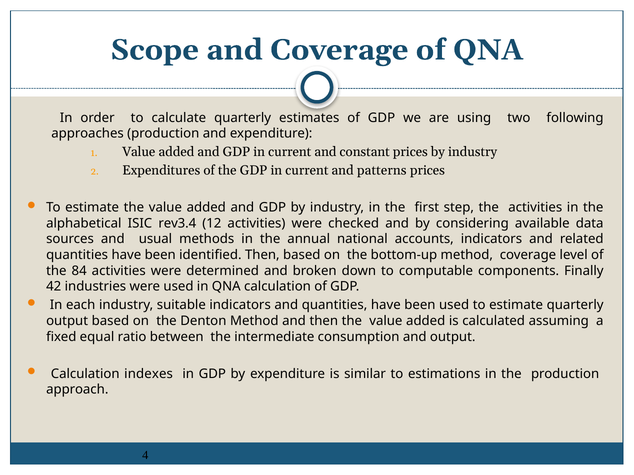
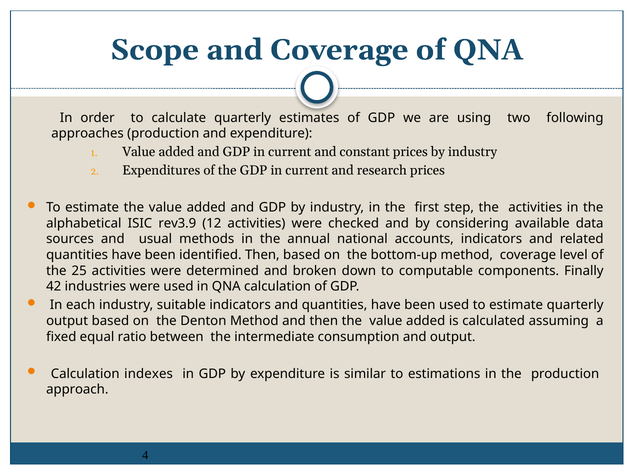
patterns: patterns -> research
rev3.4: rev3.4 -> rev3.9
84: 84 -> 25
